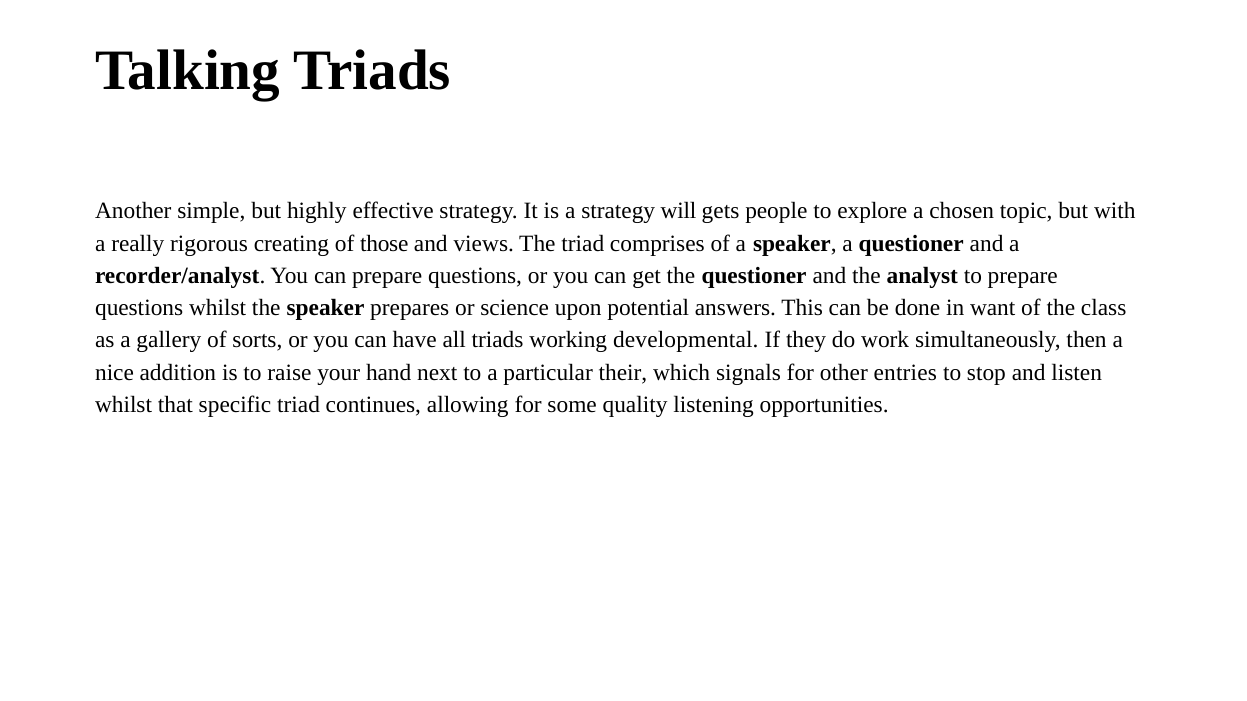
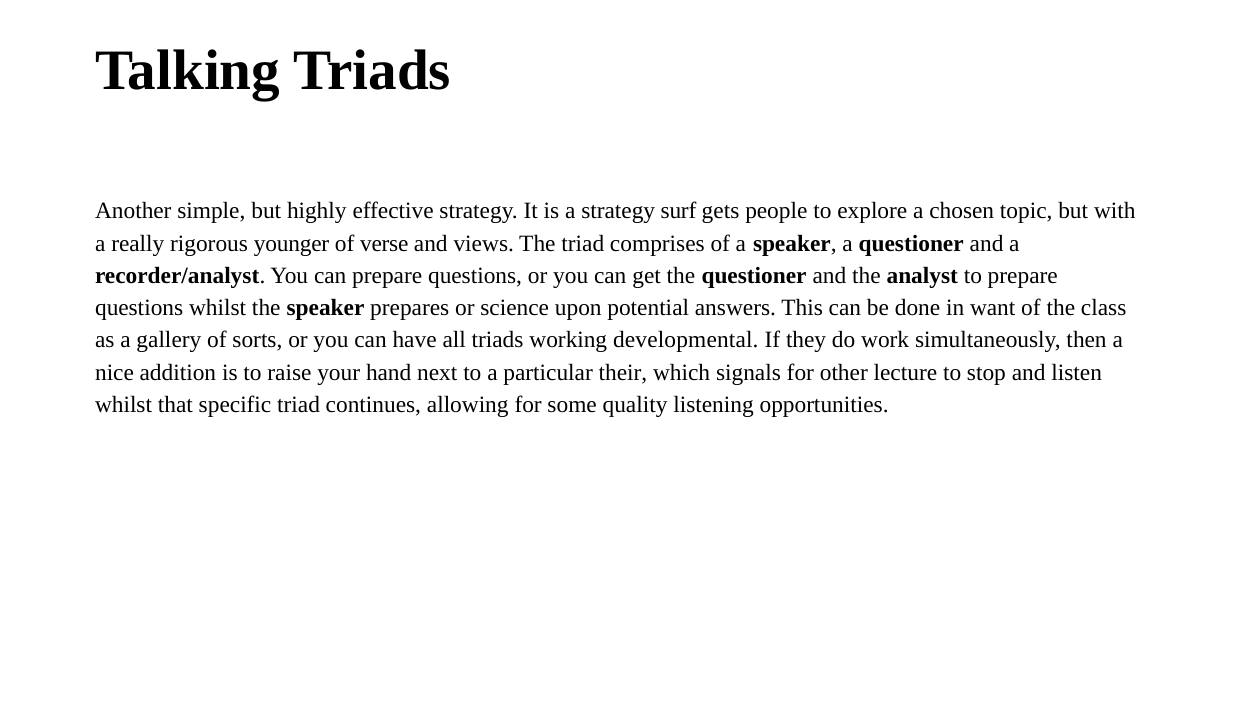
will: will -> surf
creating: creating -> younger
those: those -> verse
entries: entries -> lecture
